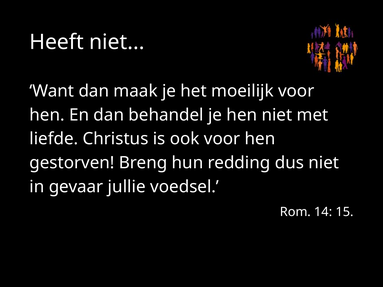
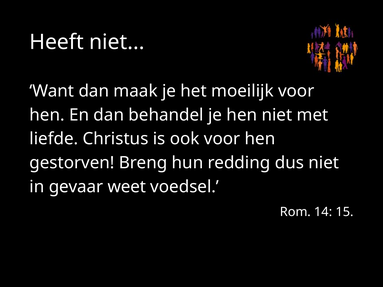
jullie: jullie -> weet
